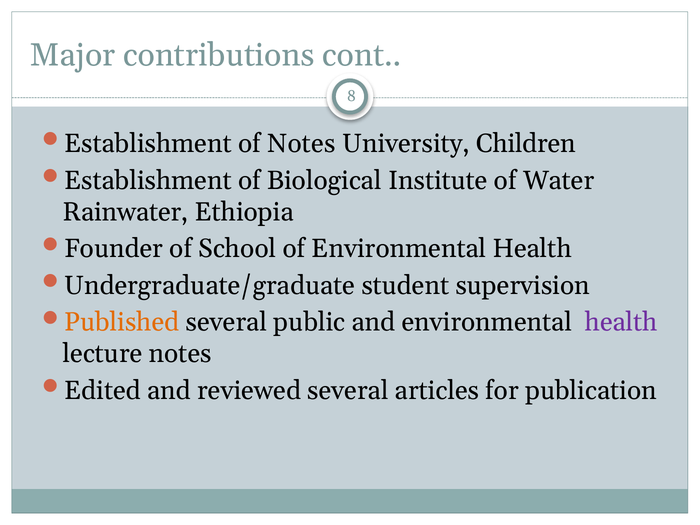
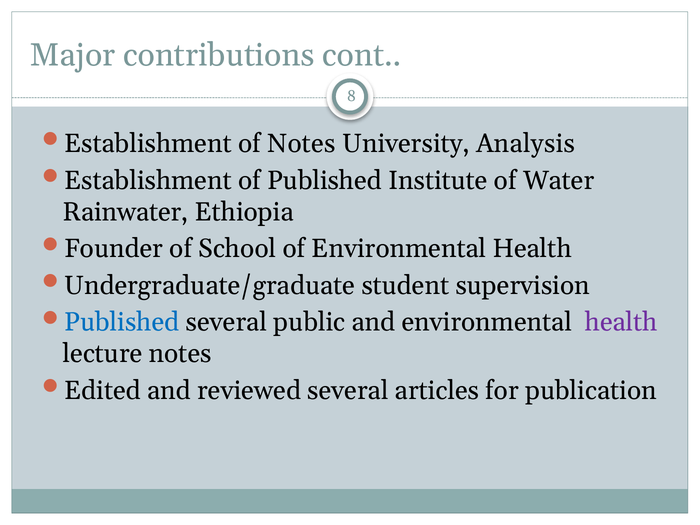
Children: Children -> Analysis
of Biological: Biological -> Published
Published at (122, 322) colour: orange -> blue
